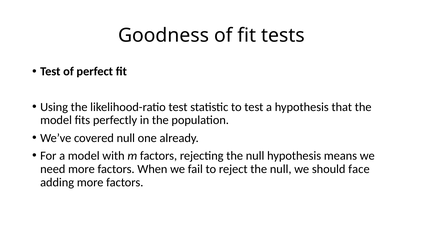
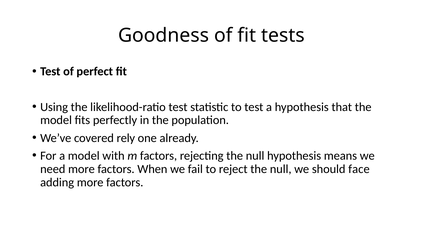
covered null: null -> rely
